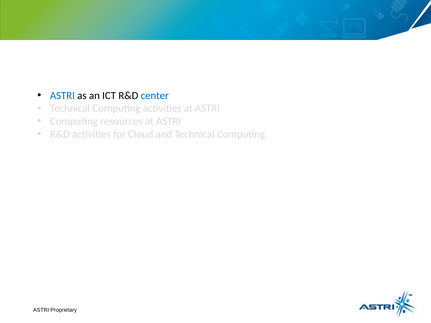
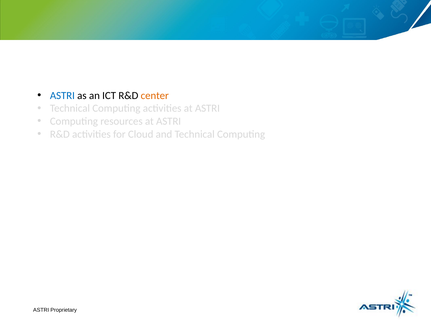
center colour: blue -> orange
